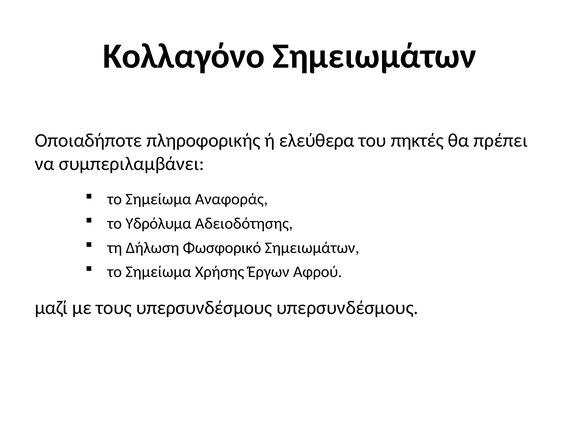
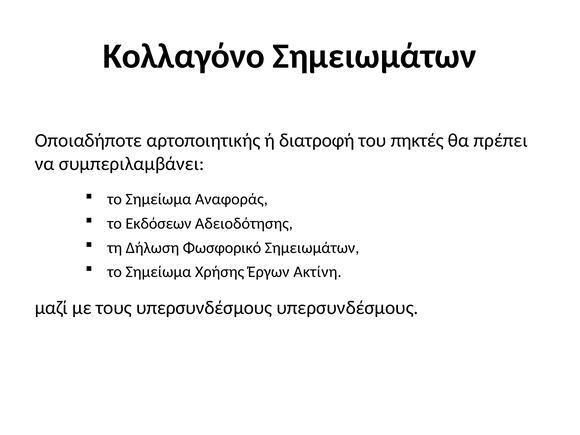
πληροφορικής: πληροφορικής -> αρτοποιητικής
ελεύθερα: ελεύθερα -> διατροφή
Υδρόλυμα: Υδρόλυμα -> Εκδόσεων
Αφρού: Αφρού -> Ακτίνη
